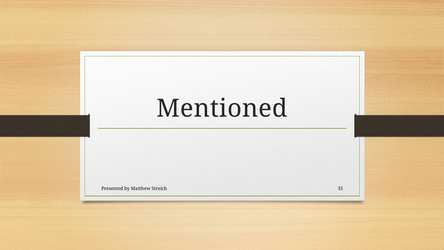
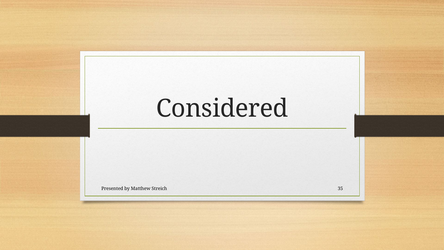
Mentioned: Mentioned -> Considered
